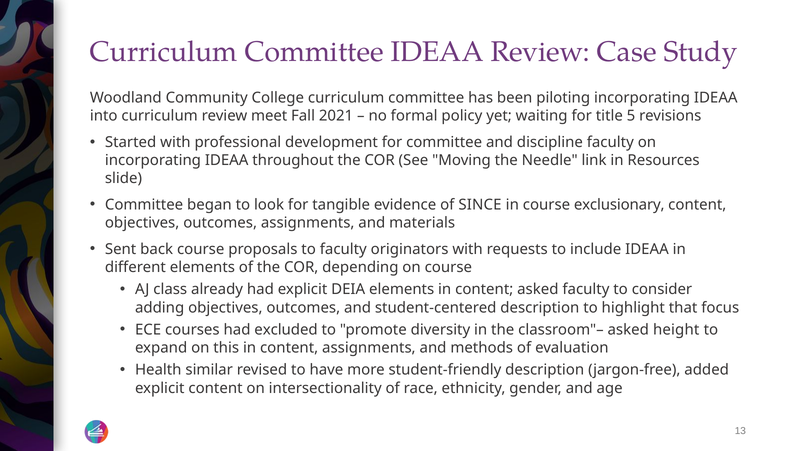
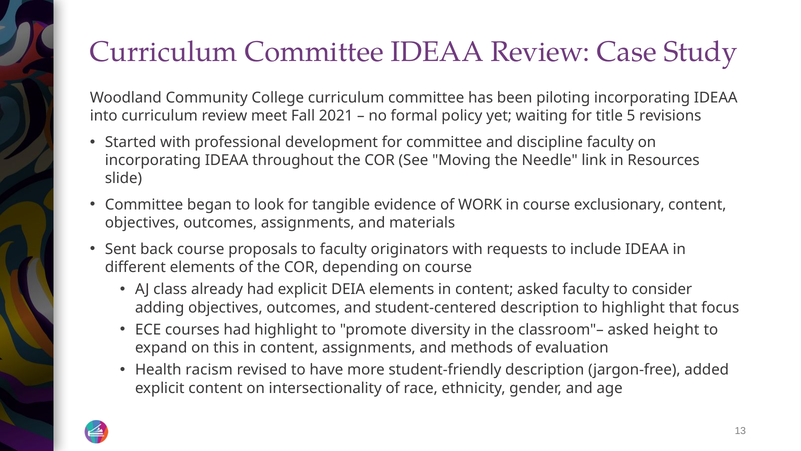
SINCE: SINCE -> WORK
had excluded: excluded -> highlight
similar: similar -> racism
